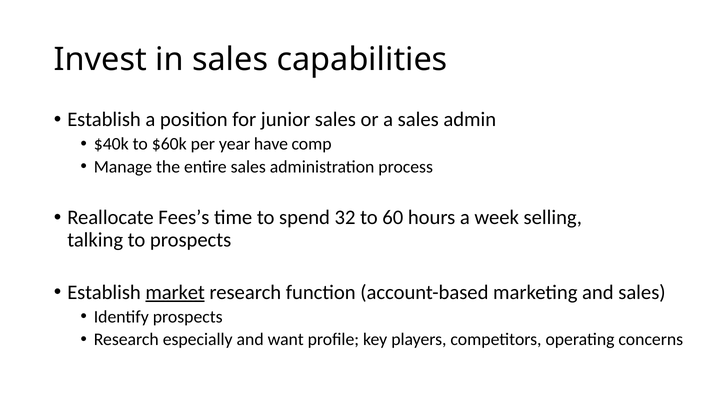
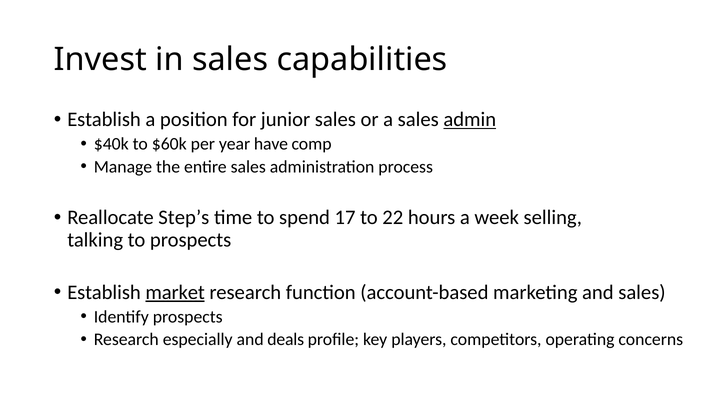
admin underline: none -> present
Fees’s: Fees’s -> Step’s
32: 32 -> 17
60: 60 -> 22
want: want -> deals
